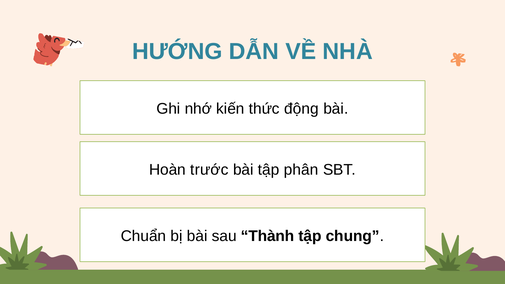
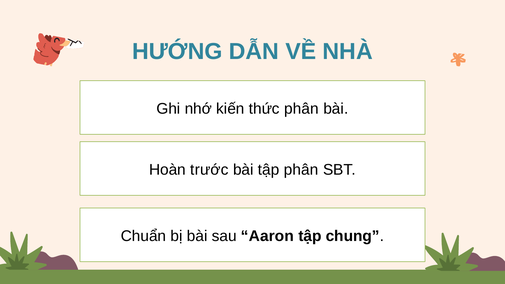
thức động: động -> phân
Thành: Thành -> Aaron
